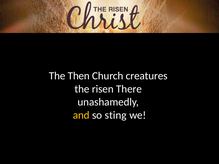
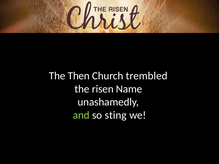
creatures: creatures -> trembled
There: There -> Name
and colour: yellow -> light green
